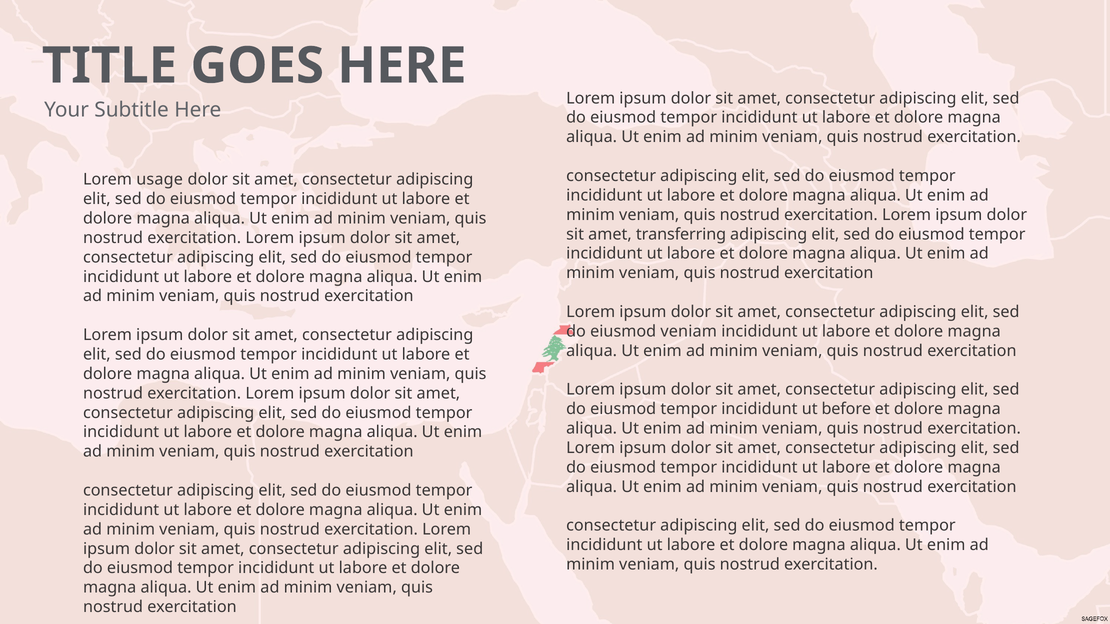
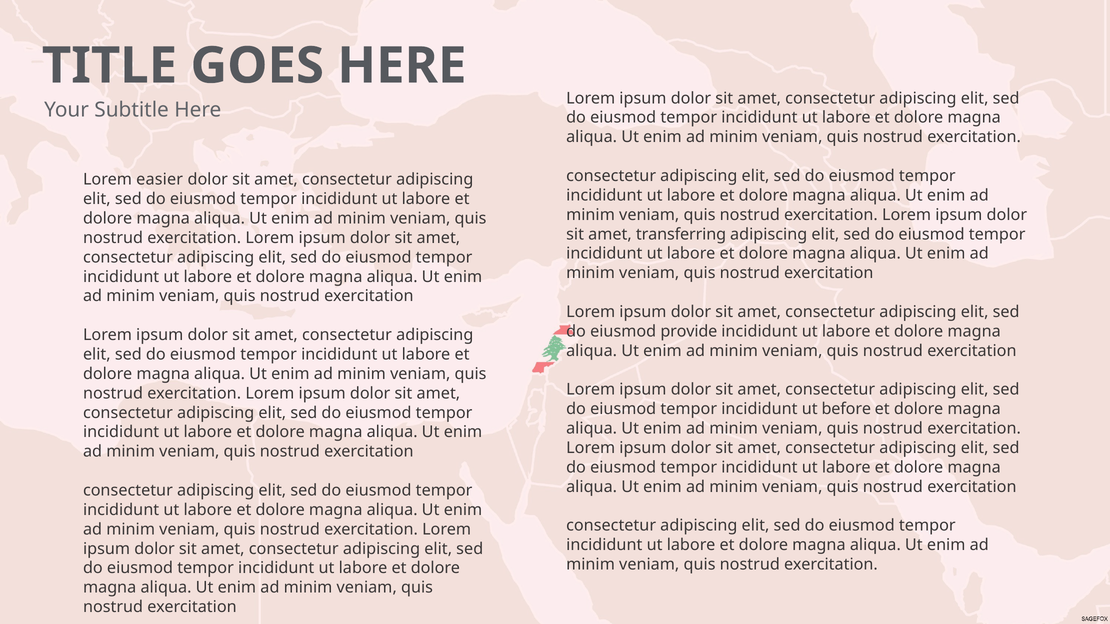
usage: usage -> easier
eiusmod veniam: veniam -> provide
